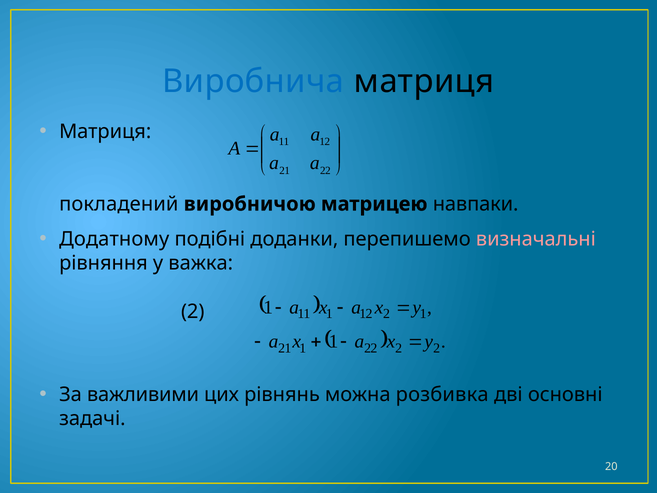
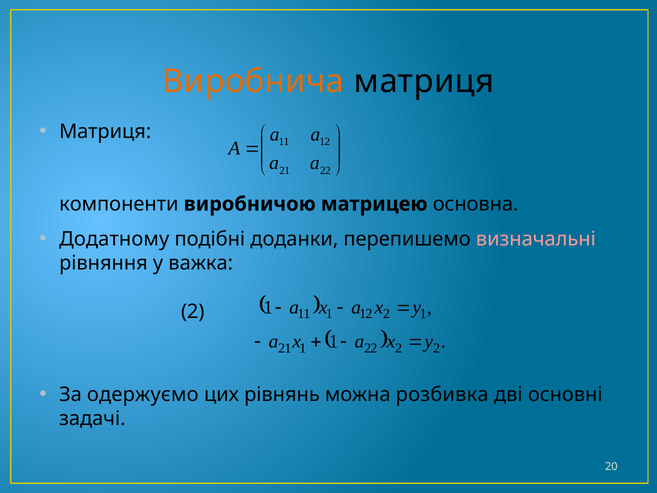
Виробнича colour: blue -> orange
покладений: покладений -> компоненти
навпаки: навпаки -> основна
важливими: важливими -> одержуємо
